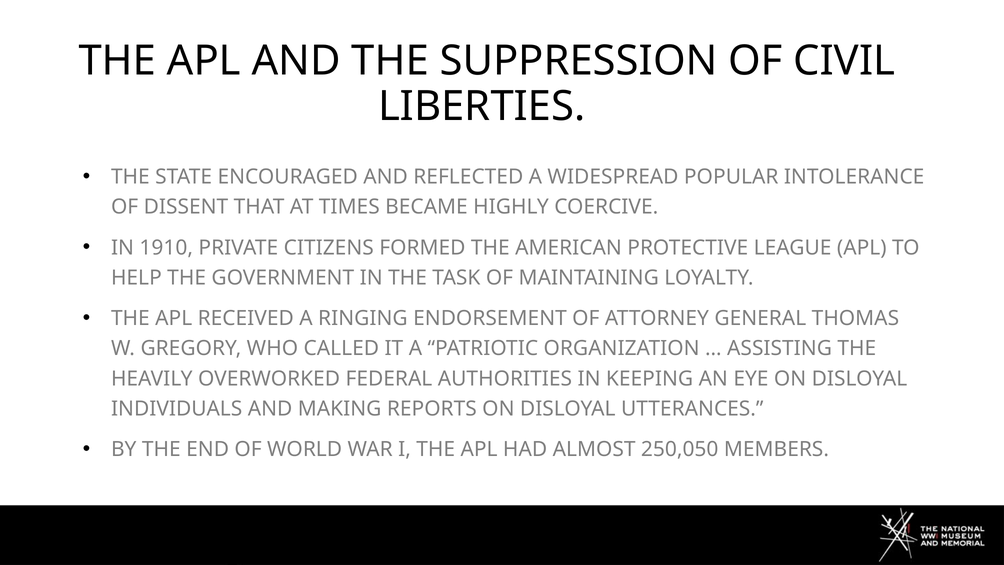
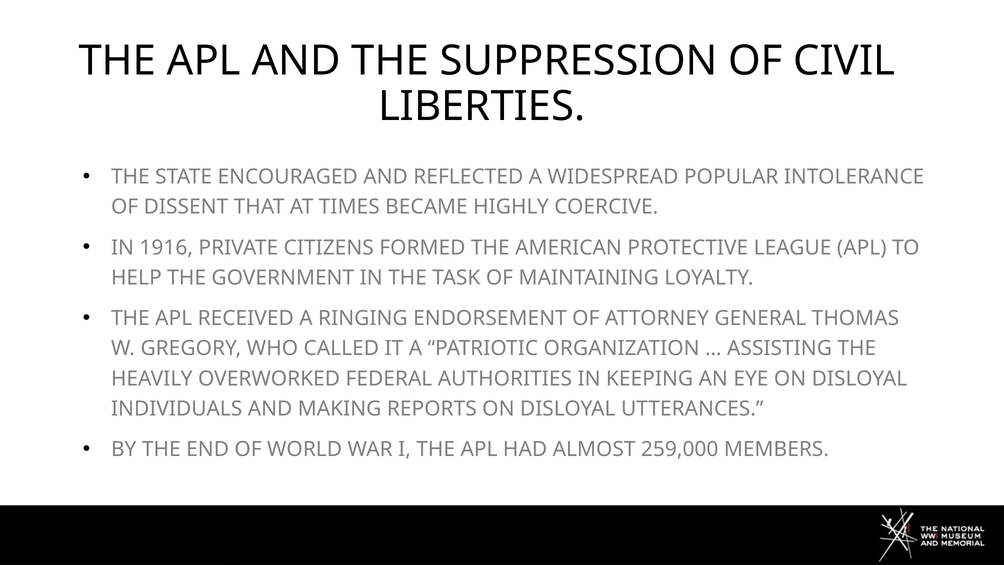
1910: 1910 -> 1916
250,050: 250,050 -> 259,000
